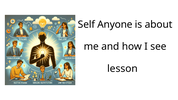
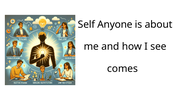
lesson: lesson -> comes
